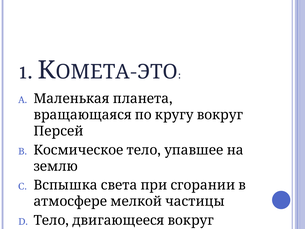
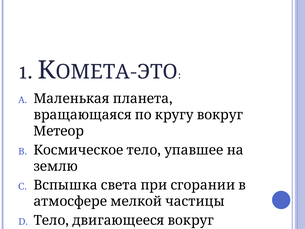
Персей: Персей -> Метеор
